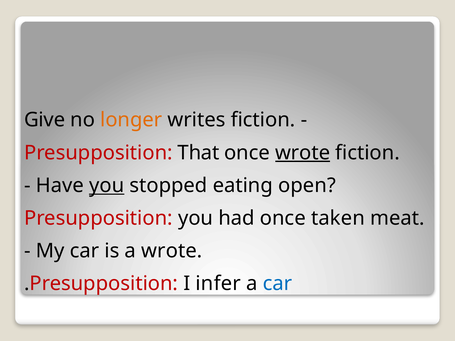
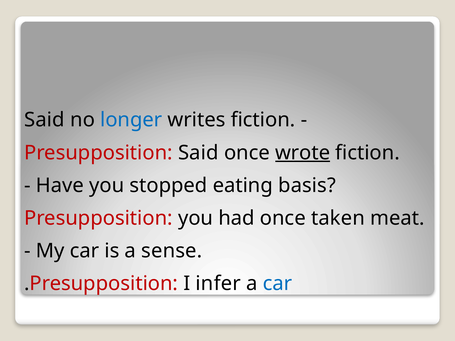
Give at (45, 120): Give -> Said
longer colour: orange -> blue
Presupposition That: That -> Said
you at (107, 186) underline: present -> none
open: open -> basis
a wrote: wrote -> sense
